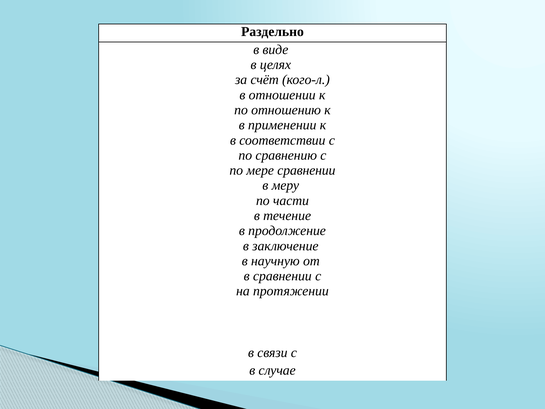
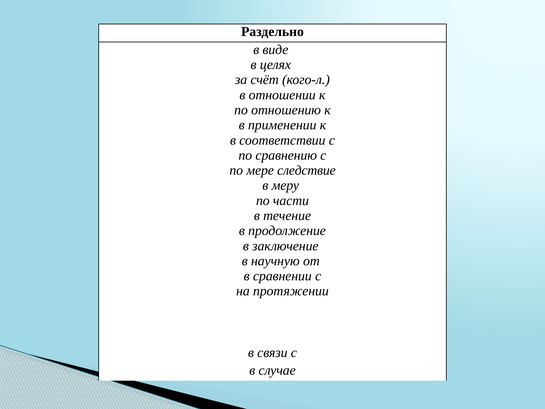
мере сравнении: сравнении -> следствие
